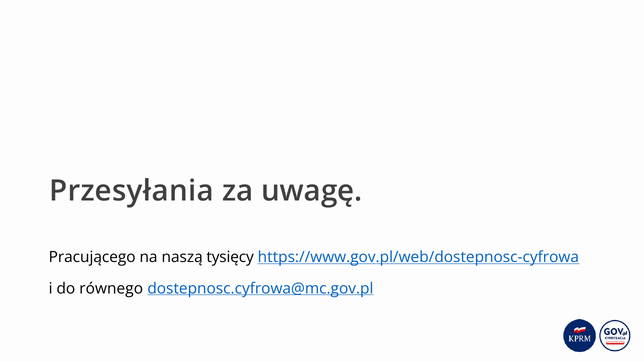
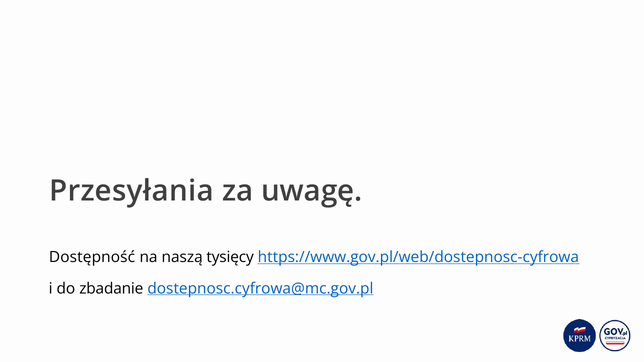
Pracującego: Pracującego -> Dostępność
równego: równego -> zbadanie
